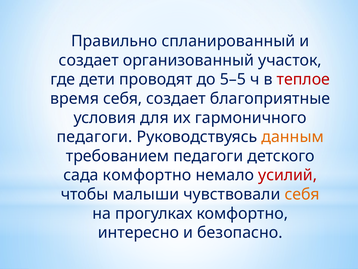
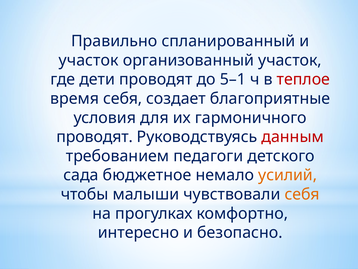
создает at (89, 60): создает -> участок
5–5: 5–5 -> 5–1
педагоги at (94, 137): педагоги -> проводят
данным colour: orange -> red
сада комфортно: комфортно -> бюджетное
усилий colour: red -> orange
